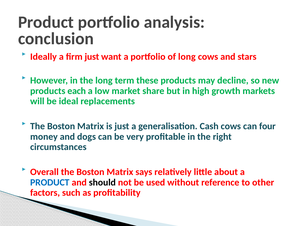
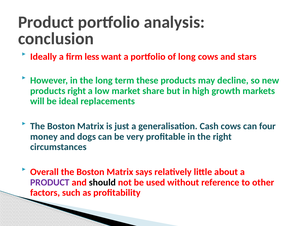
firm just: just -> less
products each: each -> right
PRODUCT at (50, 183) colour: blue -> purple
